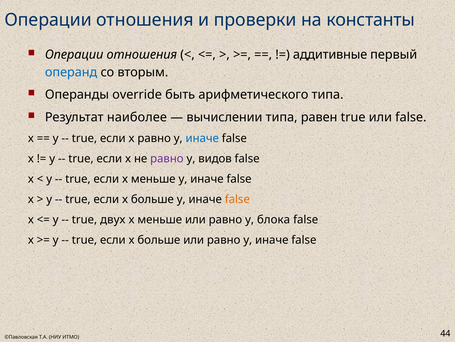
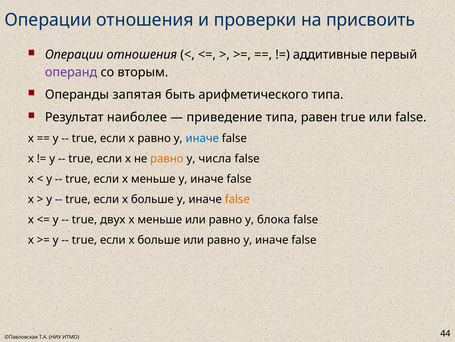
константы: константы -> присвоить
операнд colour: blue -> purple
override: override -> запятая
вычислении: вычислении -> приведение
равно at (167, 159) colour: purple -> orange
видов: видов -> числа
